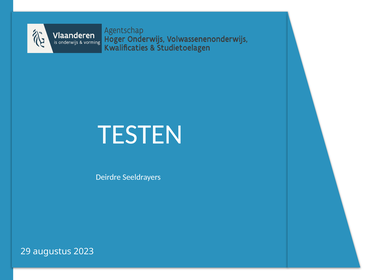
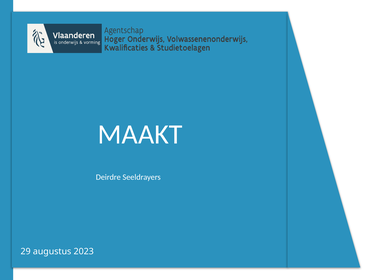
TESTEN: TESTEN -> MAAKT
